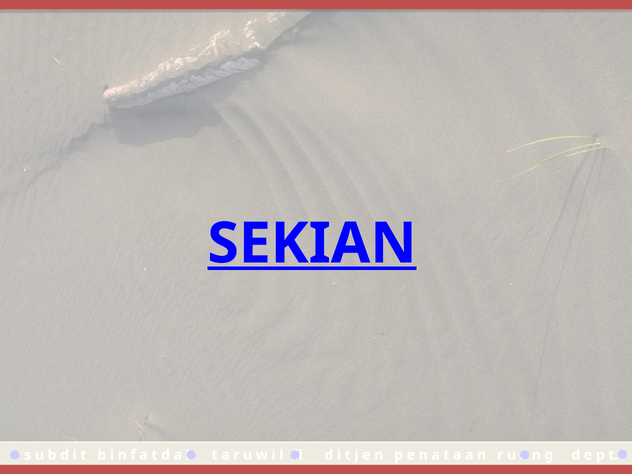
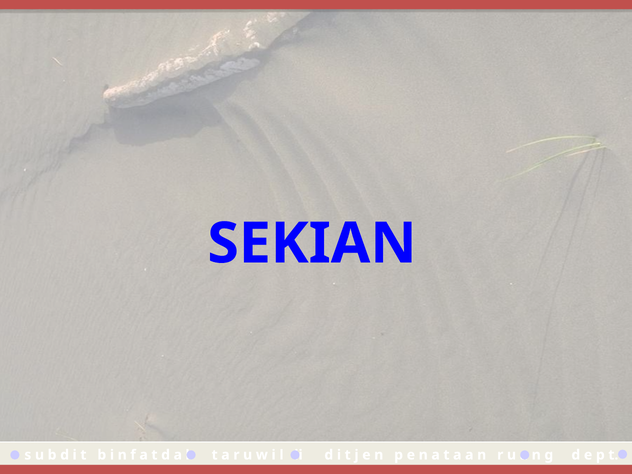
SEKIAN underline: present -> none
